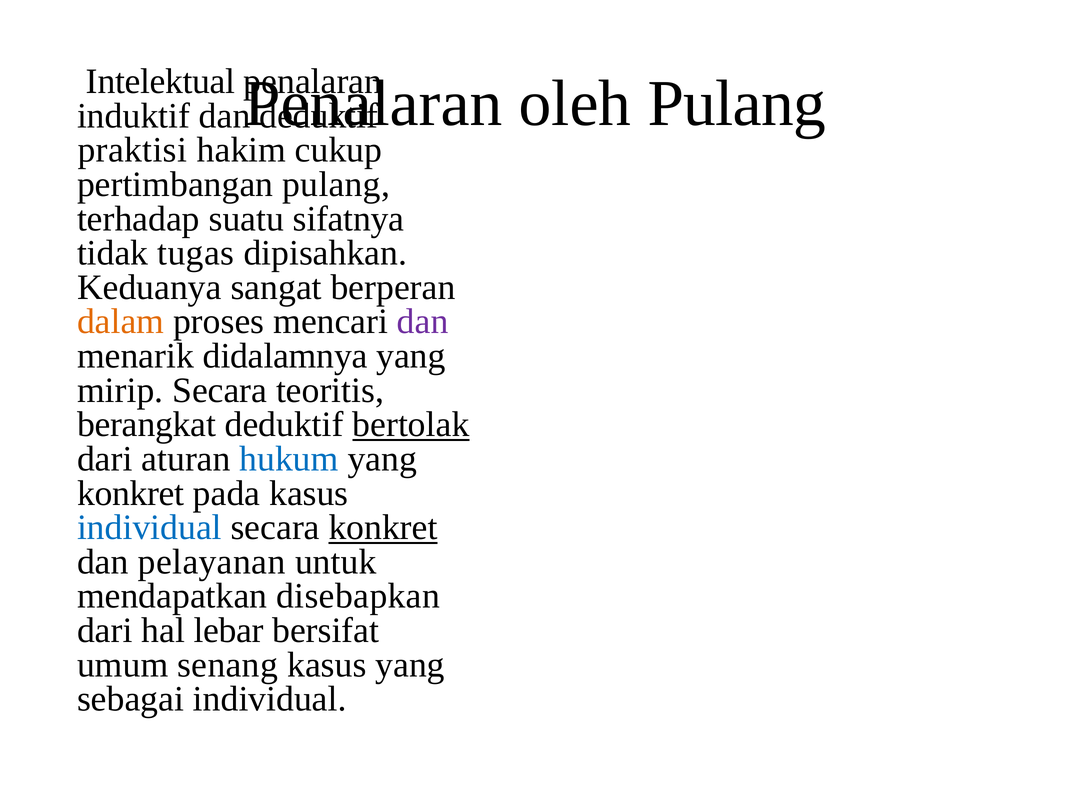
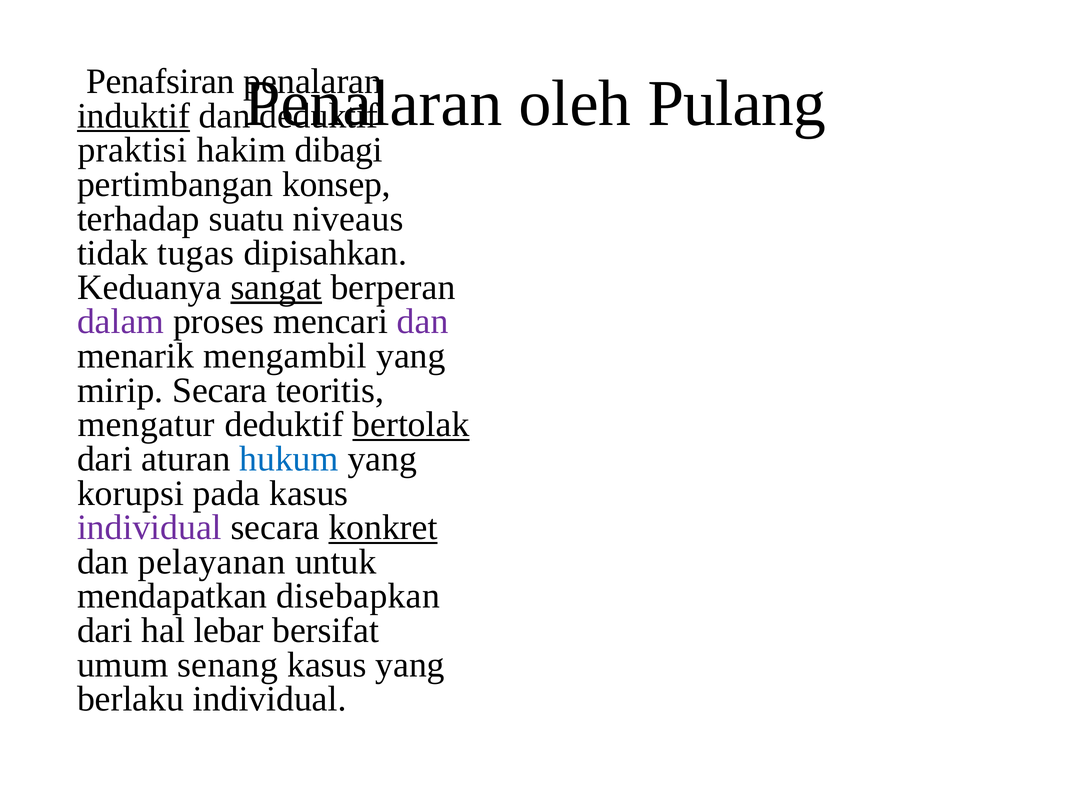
Intelektual: Intelektual -> Penafsiran
induktif underline: none -> present
cukup: cukup -> dibagi
pertimbangan pulang: pulang -> konsep
sifatnya: sifatnya -> niveaus
sangat underline: none -> present
dalam colour: orange -> purple
didalamnya: didalamnya -> mengambil
berangkat: berangkat -> mengatur
konkret at (131, 493): konkret -> korupsi
individual at (149, 527) colour: blue -> purple
sebagai: sebagai -> berlaku
